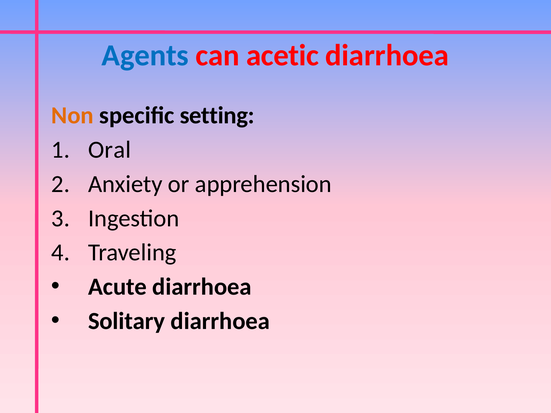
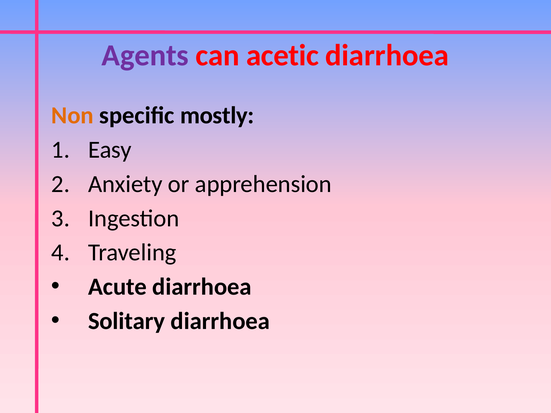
Agents colour: blue -> purple
setting: setting -> mostly
Oral: Oral -> Easy
